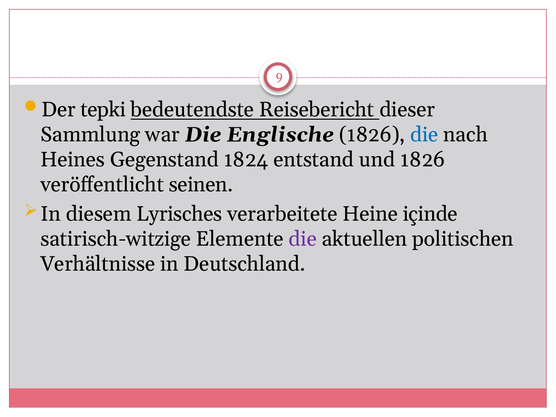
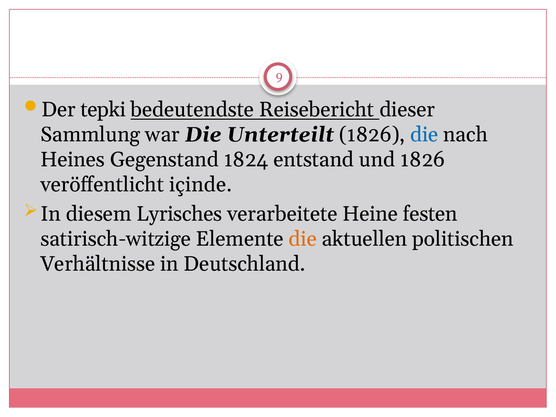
Englische: Englische -> Unterteilt
seinen: seinen -> içinde
içinde: içinde -> festen
die at (303, 239) colour: purple -> orange
